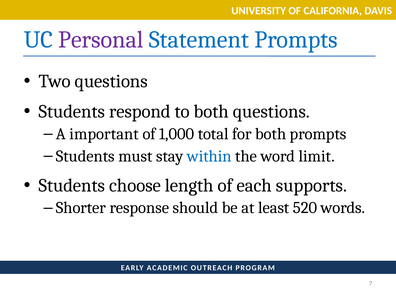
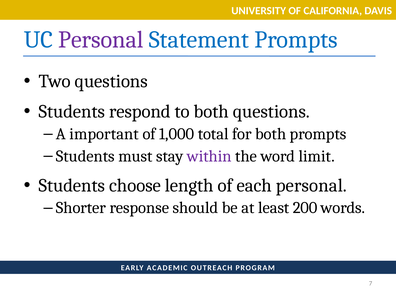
within colour: blue -> purple
each supports: supports -> personal
520: 520 -> 200
